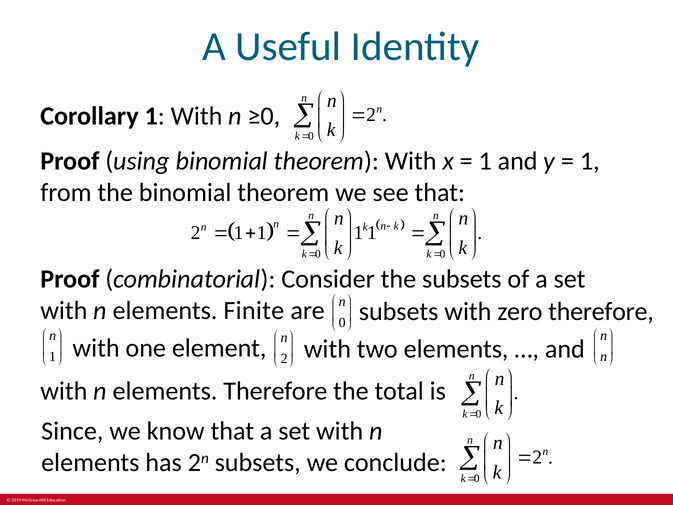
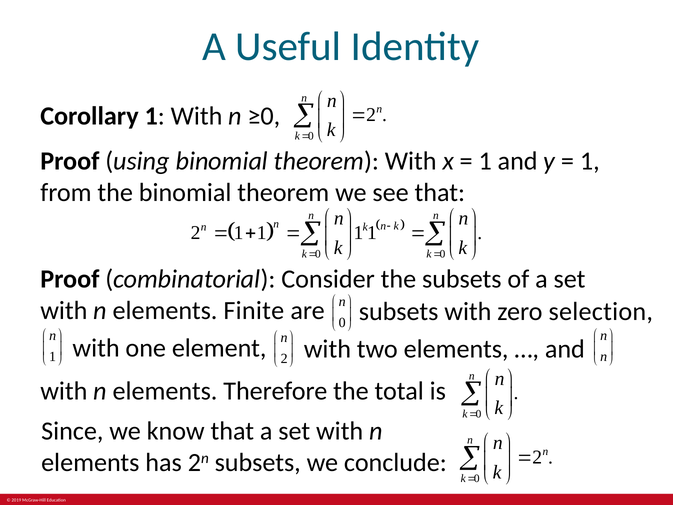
zero therefore: therefore -> selection
